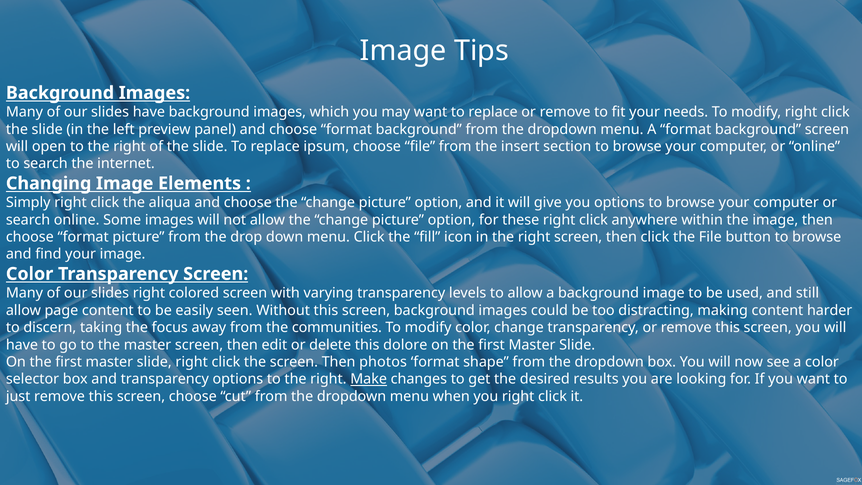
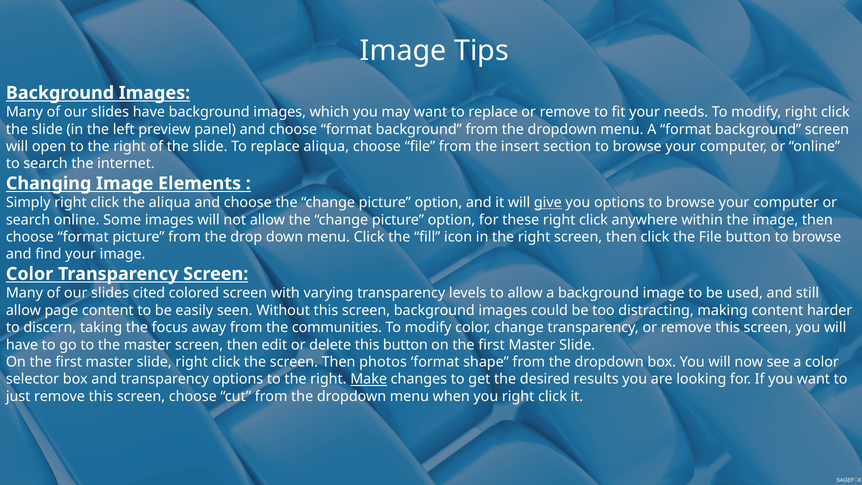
replace ipsum: ipsum -> aliqua
give underline: none -> present
slides right: right -> cited
this dolore: dolore -> button
